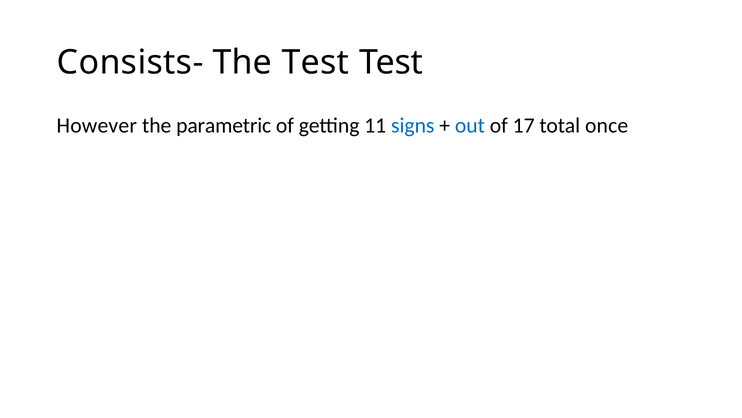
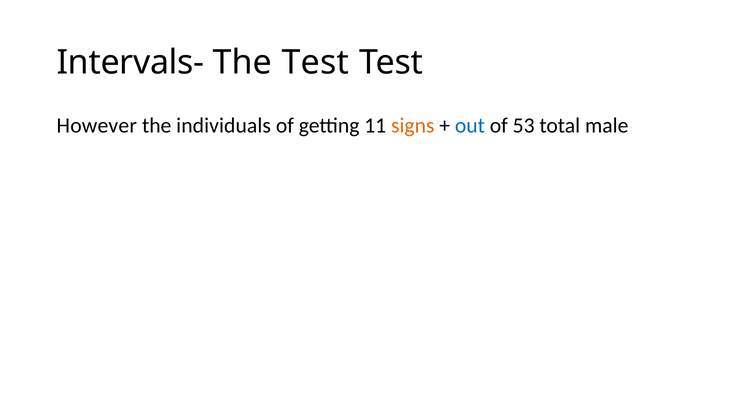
Consists-: Consists- -> Intervals-
parametric: parametric -> individuals
signs colour: blue -> orange
17: 17 -> 53
once: once -> male
